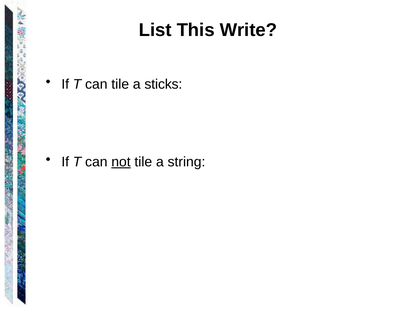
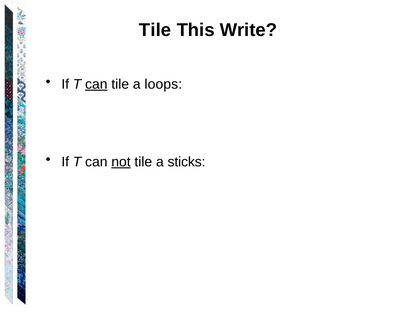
List at (155, 30): List -> Tile
can at (96, 84) underline: none -> present
sticks: sticks -> loops
string: string -> sticks
